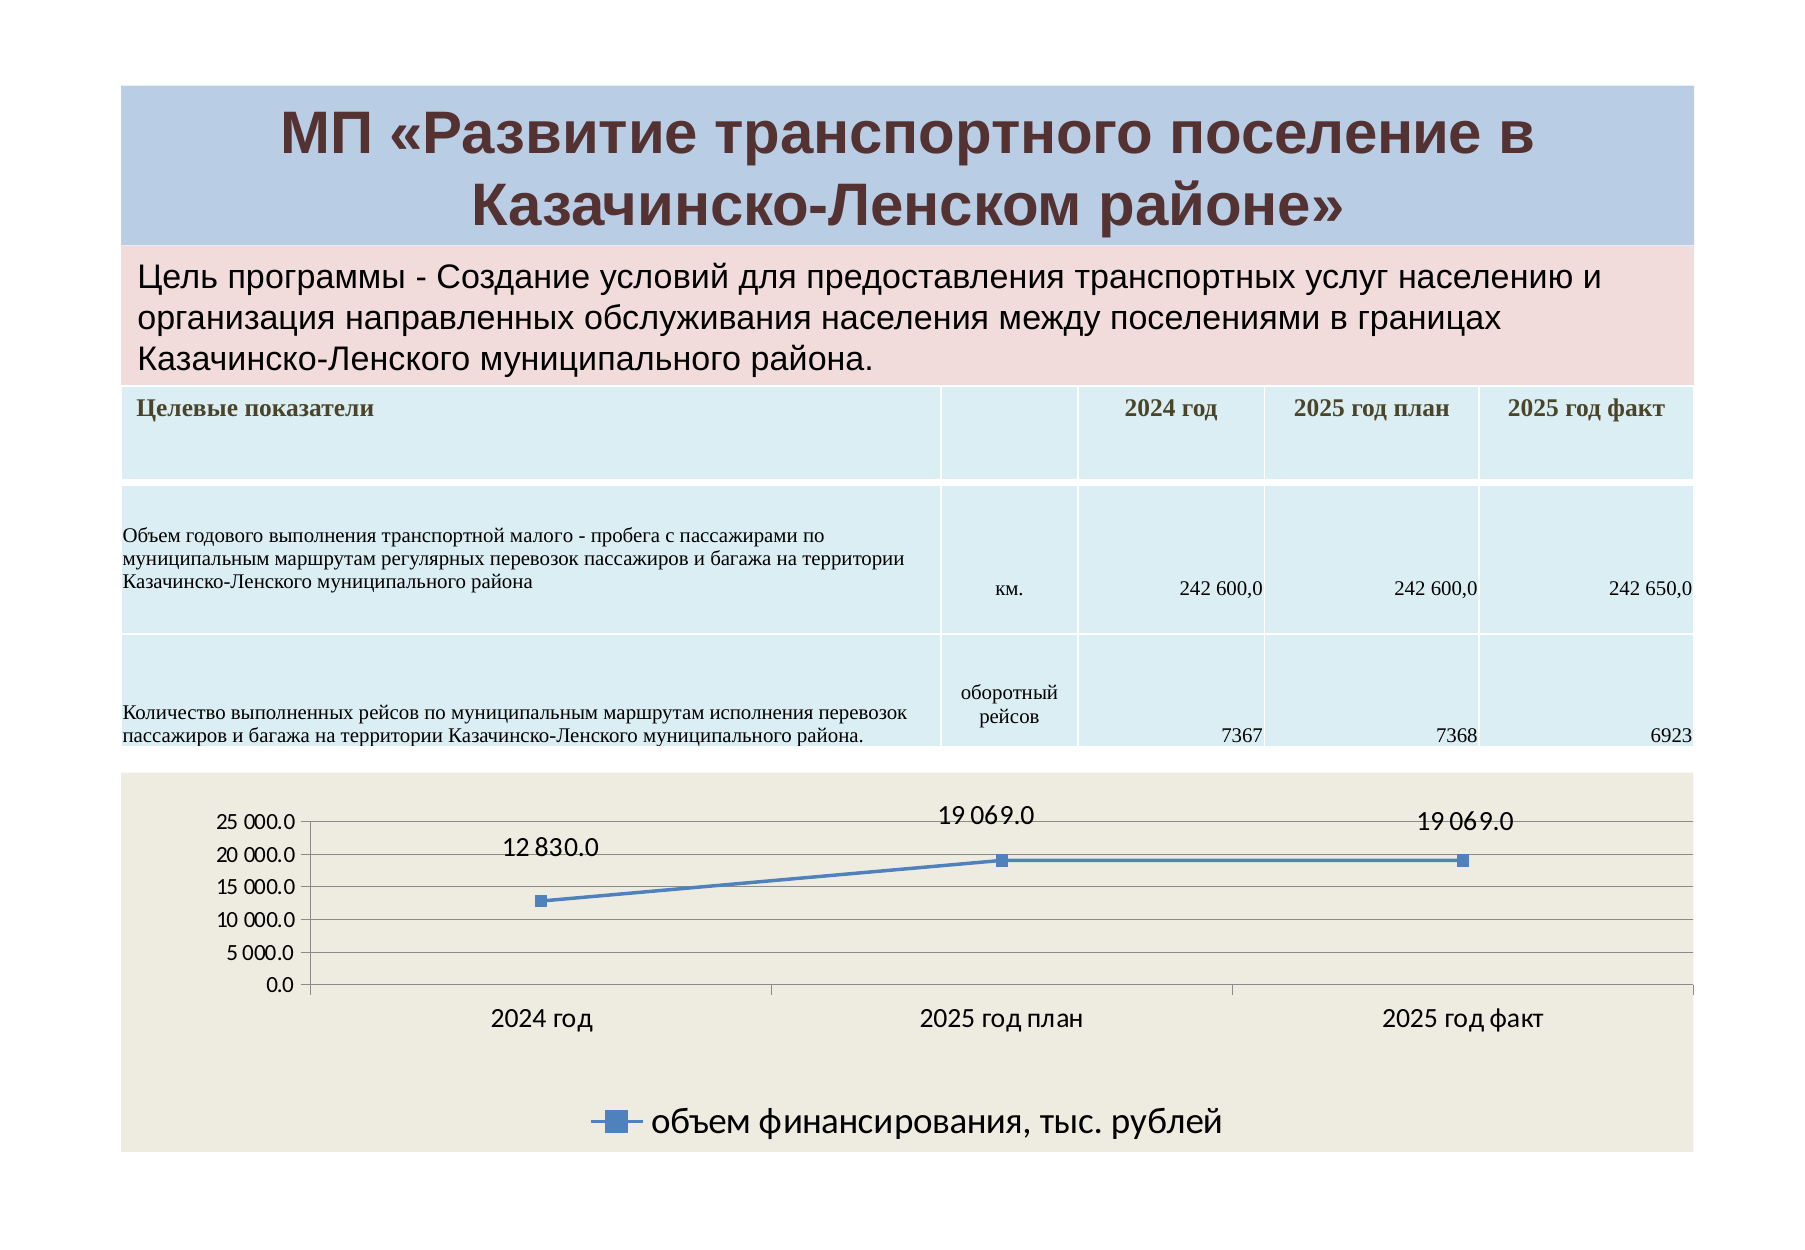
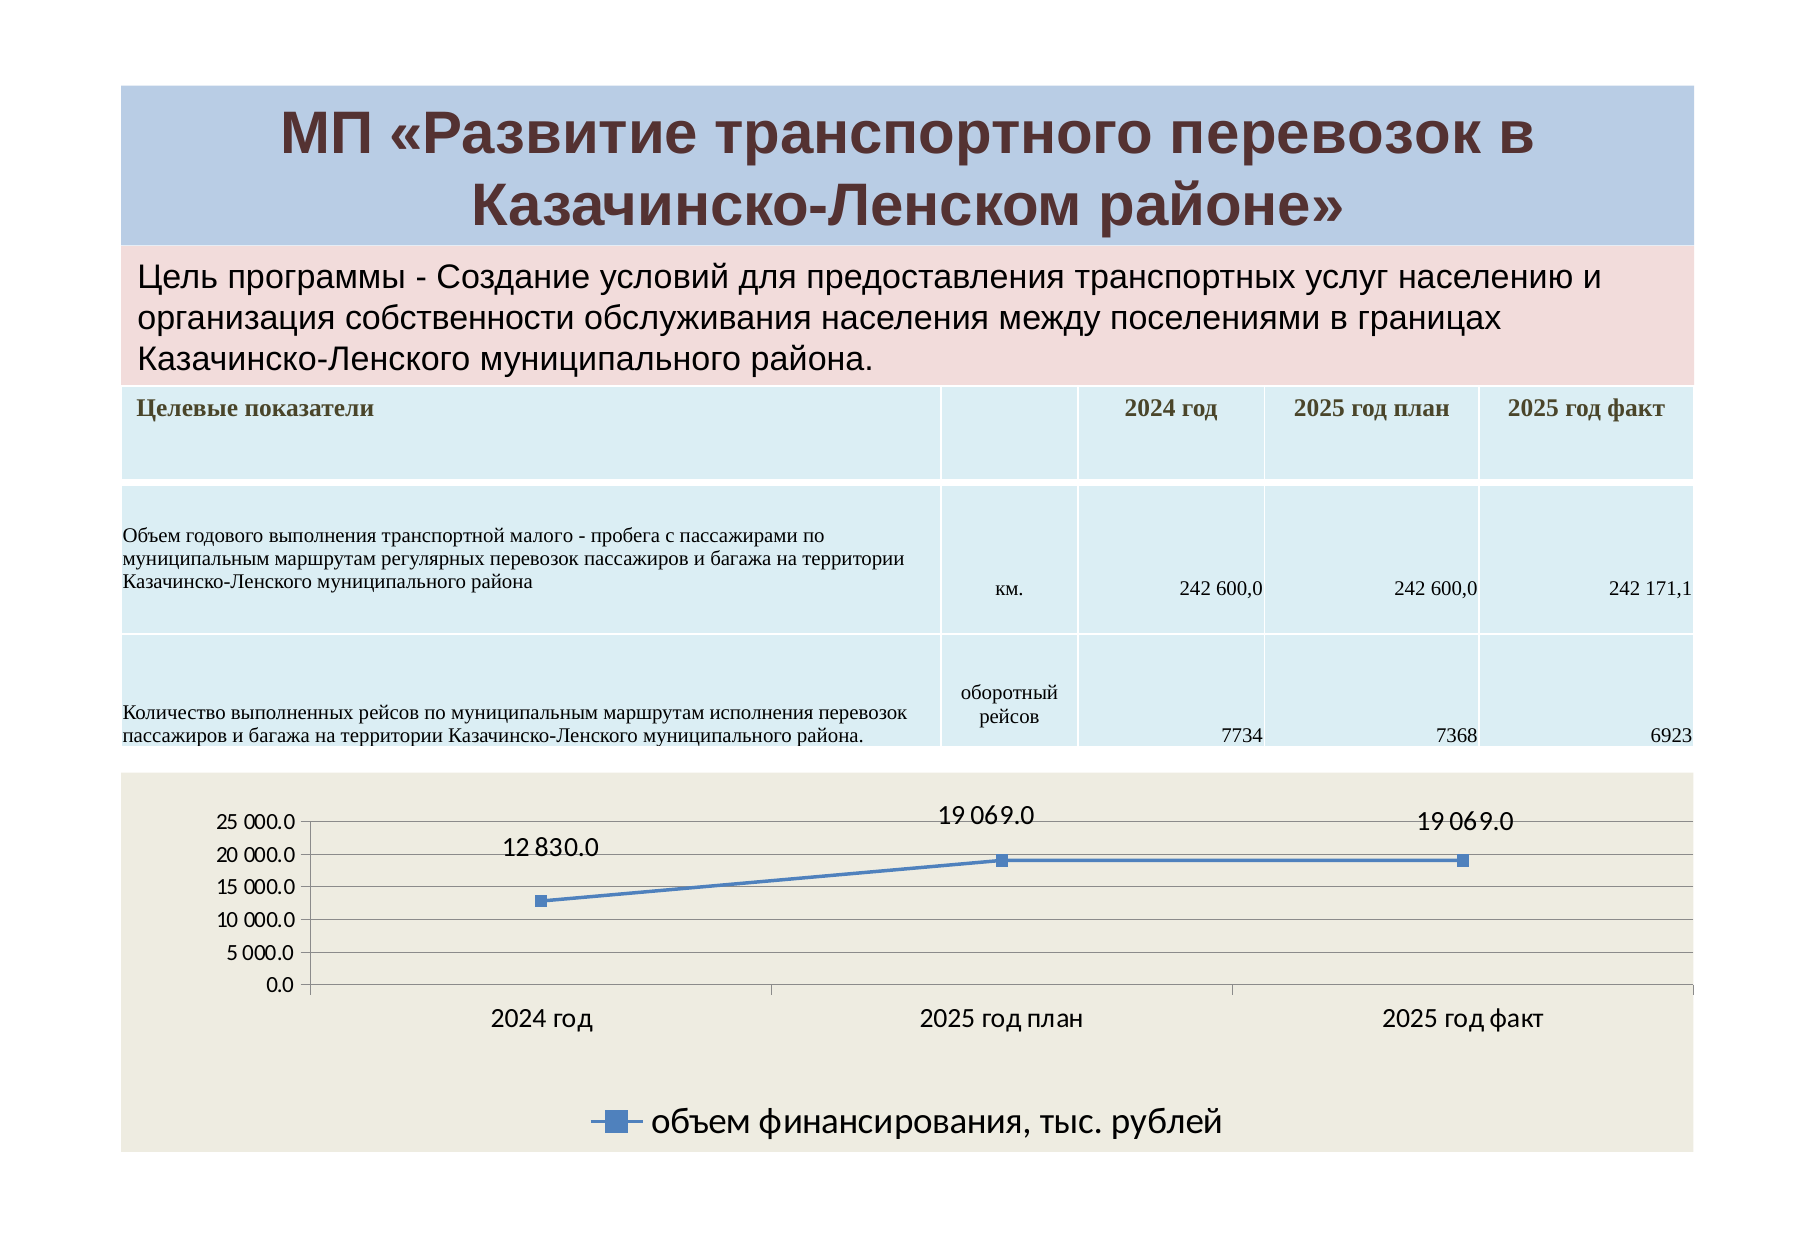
транспортного поселение: поселение -> перевозок
направленных: направленных -> собственности
650,0: 650,0 -> 171,1
7367: 7367 -> 7734
